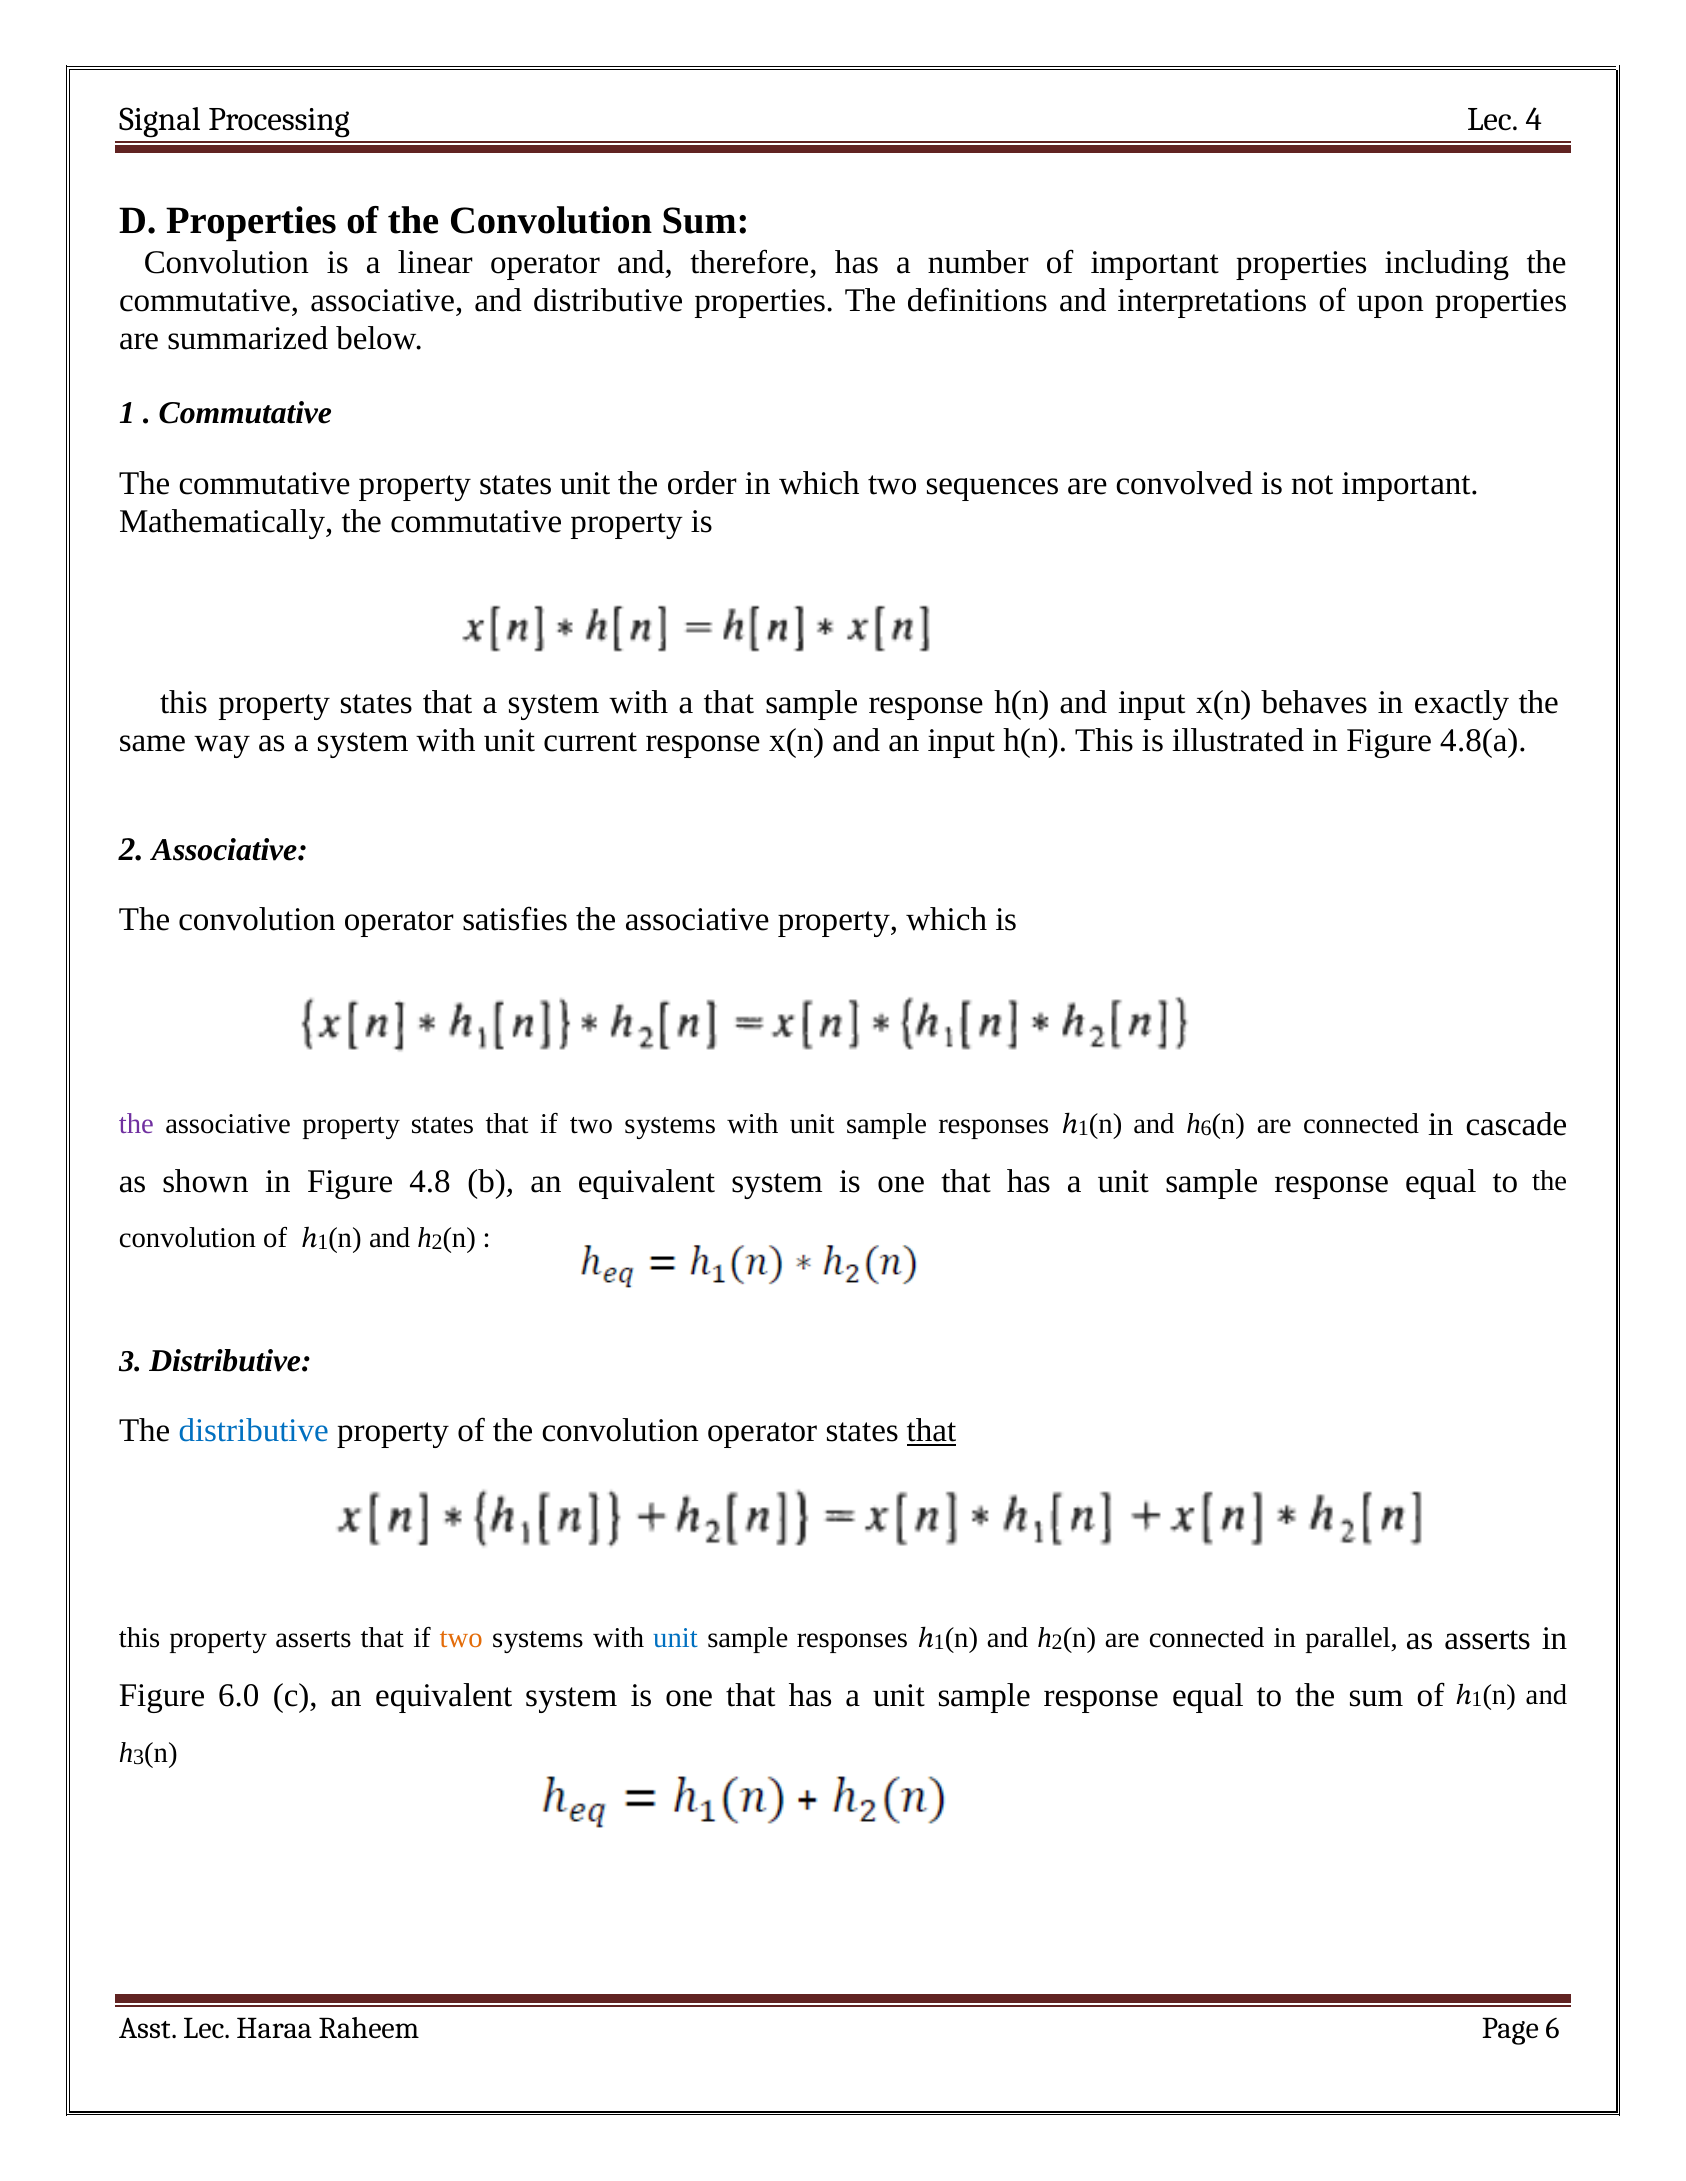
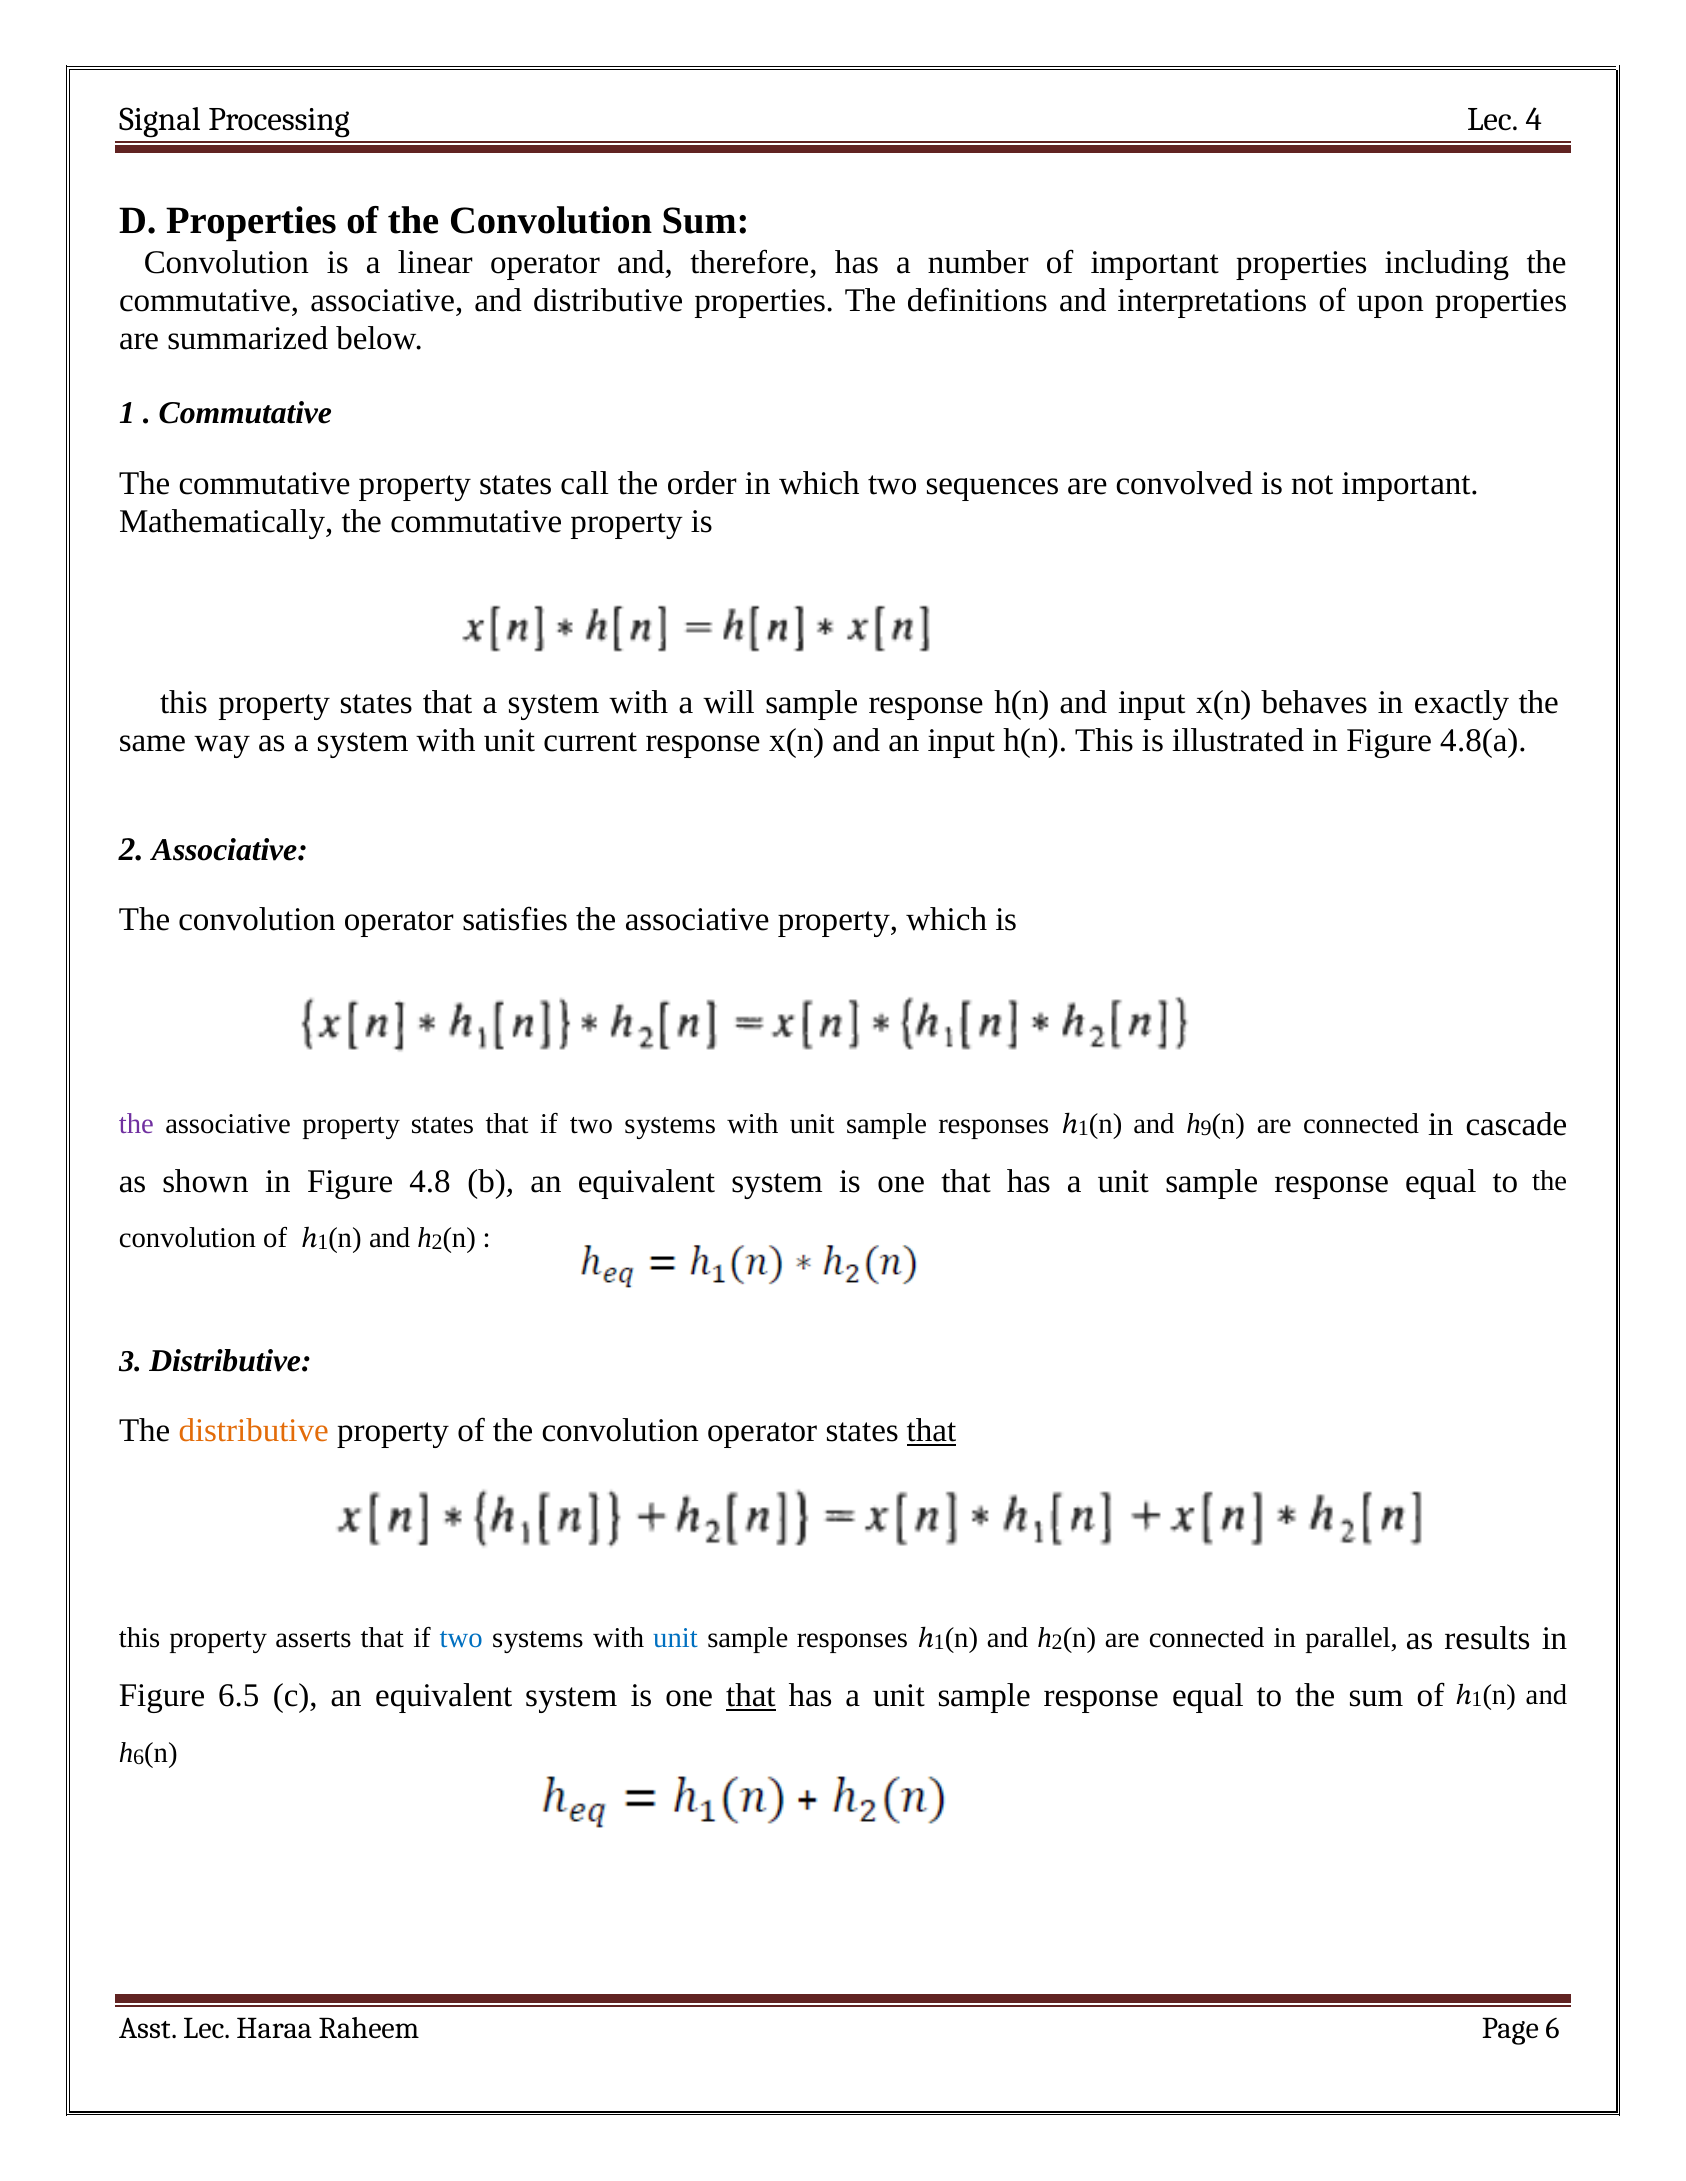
states unit: unit -> call
a that: that -> will
6 at (1206, 1128): 6 -> 9
distributive at (254, 1431) colour: blue -> orange
two at (461, 1638) colour: orange -> blue
as asserts: asserts -> results
6.0: 6.0 -> 6.5
that at (751, 1697) underline: none -> present
3 at (139, 1758): 3 -> 6
